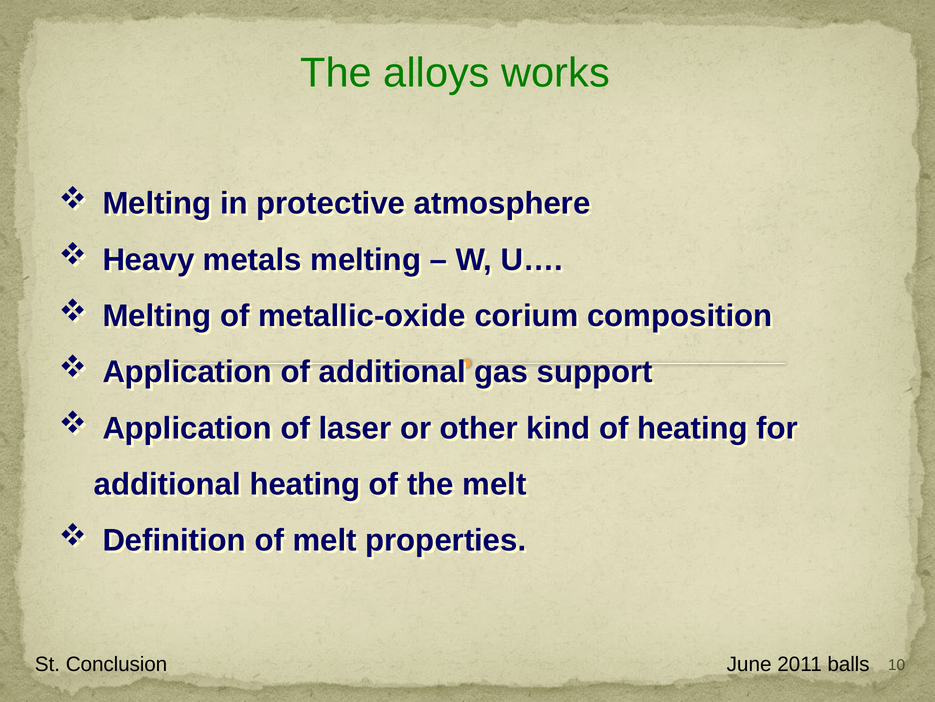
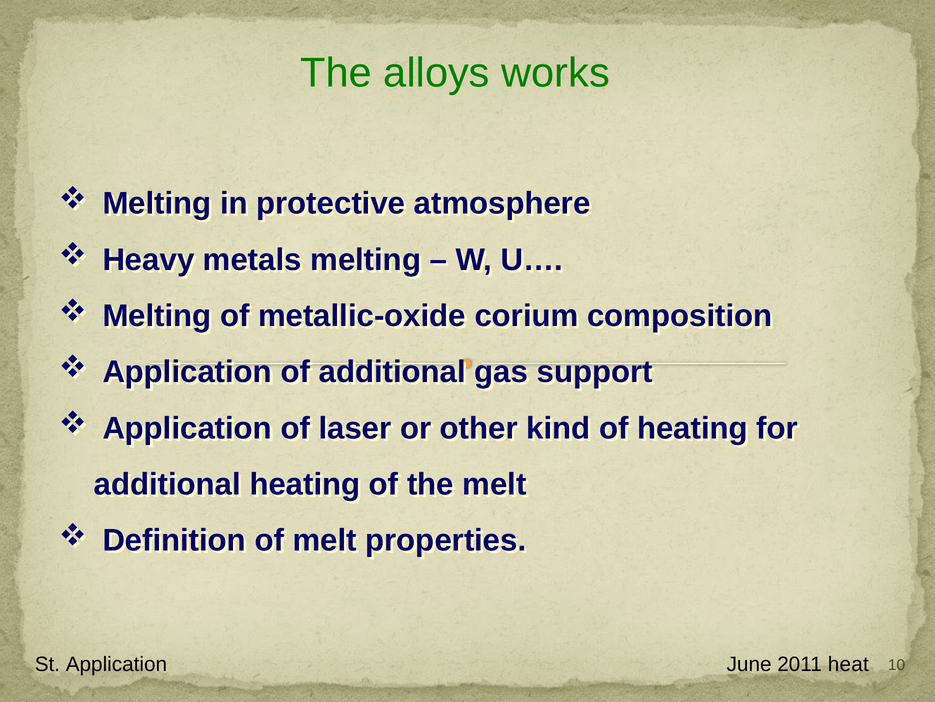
St Conclusion: Conclusion -> Application
balls: balls -> heat
